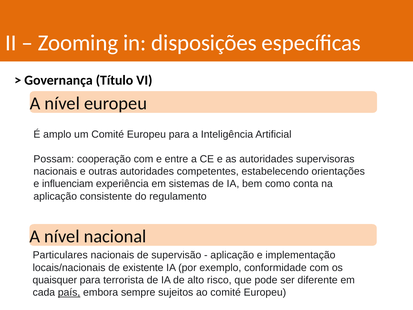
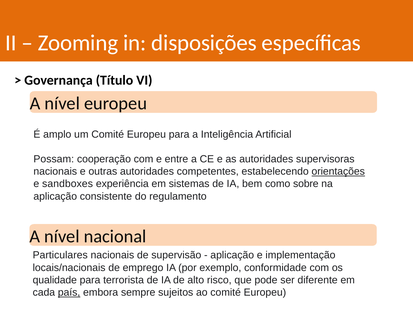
orientações underline: none -> present
influenciam: influenciam -> sandboxes
conta: conta -> sobre
existente: existente -> emprego
quaisquer: quaisquer -> qualidade
